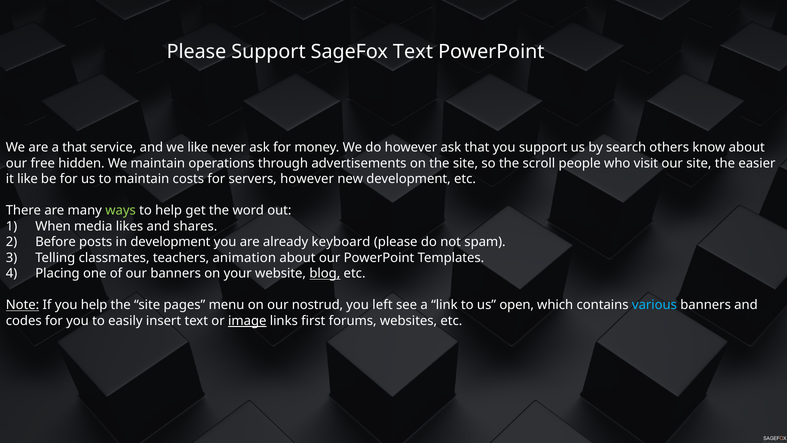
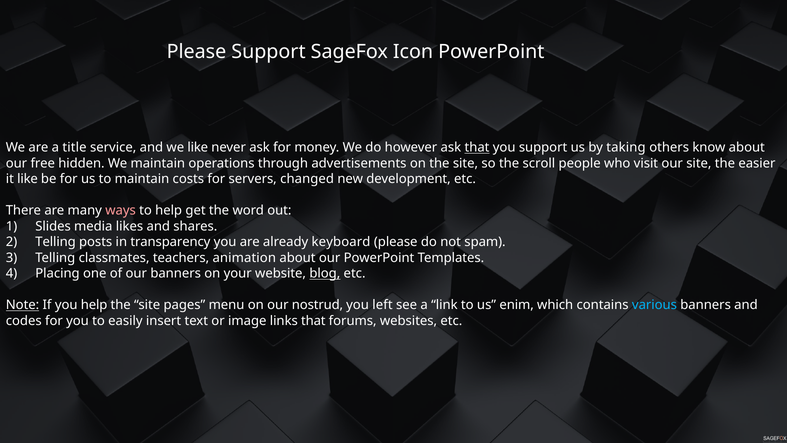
SageFox Text: Text -> Icon
a that: that -> title
that at (477, 148) underline: none -> present
search: search -> taking
servers however: however -> changed
ways colour: light green -> pink
When: When -> Slides
Before at (56, 242): Before -> Telling
in development: development -> transparency
open: open -> enim
image underline: present -> none
links first: first -> that
